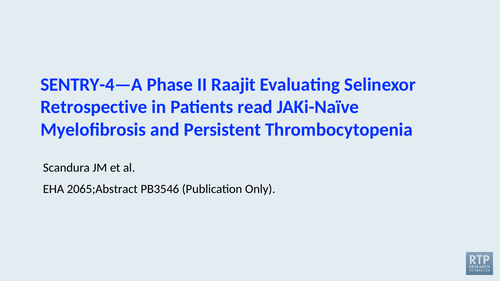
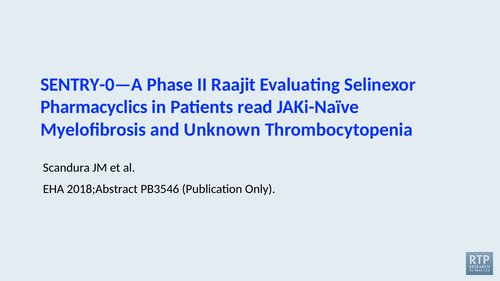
SENTRY-4—A: SENTRY-4—A -> SENTRY-0—A
Retrospective: Retrospective -> Pharmacyclics
Persistent: Persistent -> Unknown
2065;Abstract: 2065;Abstract -> 2018;Abstract
